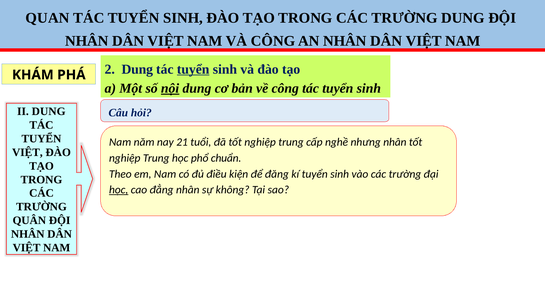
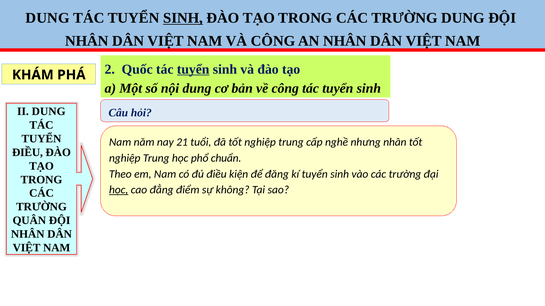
QUAN at (48, 18): QUAN -> DUNG
SINH at (183, 18) underline: none -> present
2 Dung: Dung -> Quốc
nội underline: present -> none
VIỆT at (27, 153): VIỆT -> ĐIỀU
đẳng nhân: nhân -> điểm
